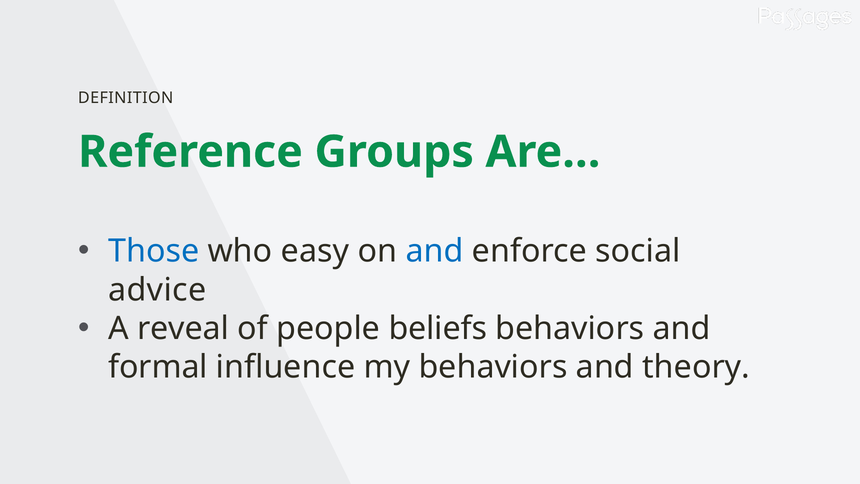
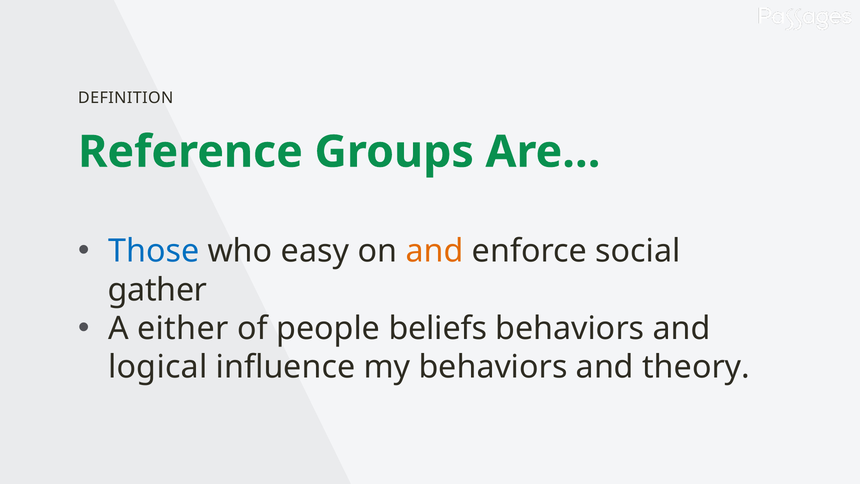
and at (435, 251) colour: blue -> orange
advice: advice -> gather
reveal: reveal -> either
formal: formal -> logical
